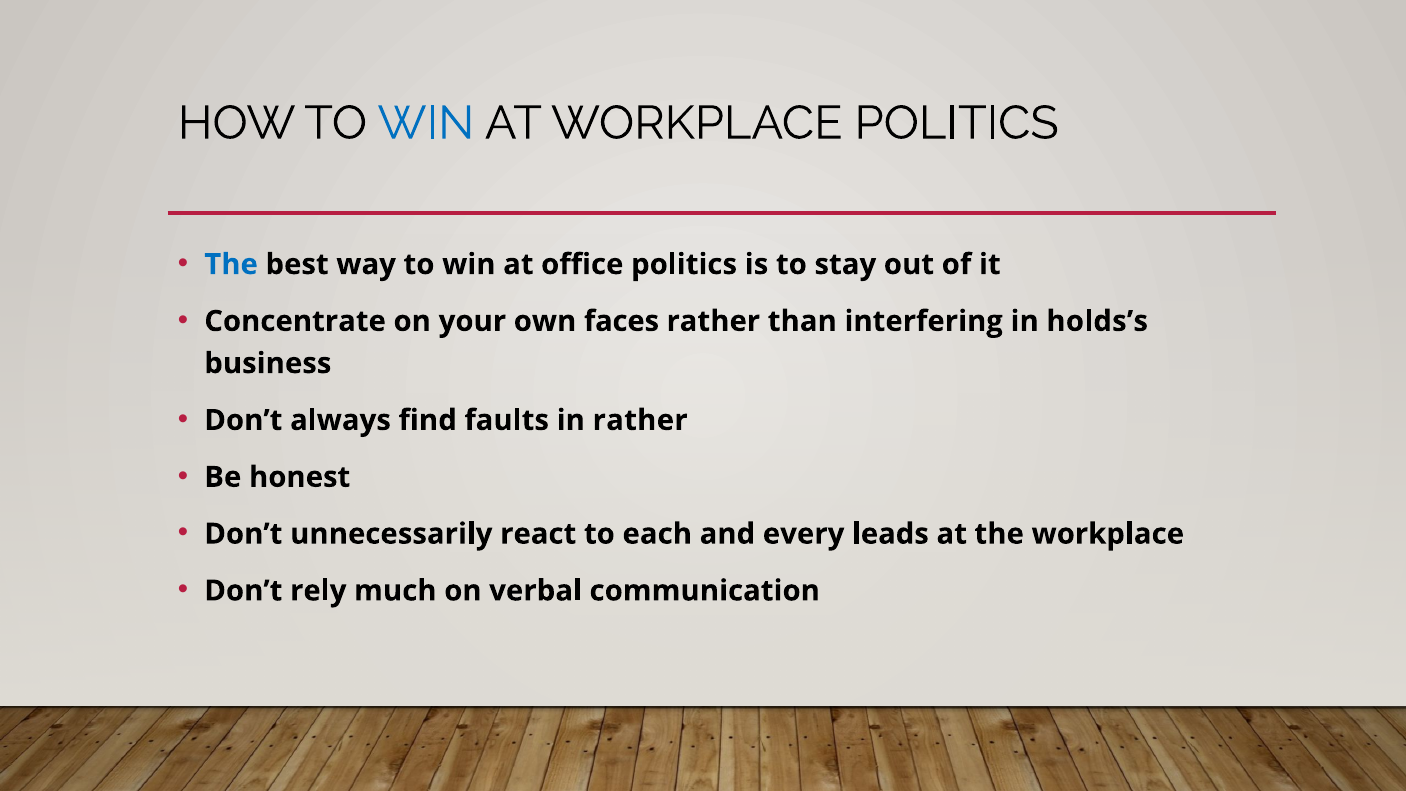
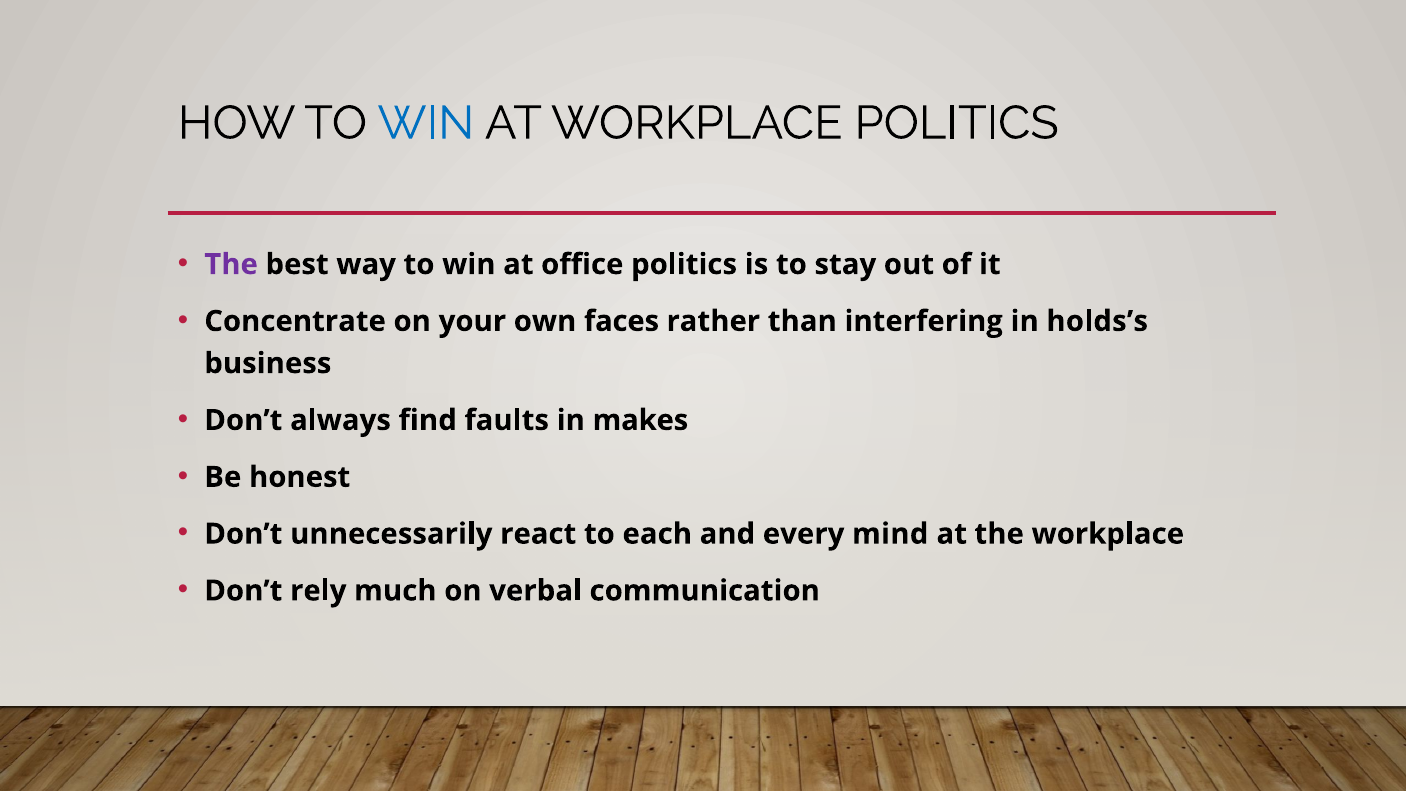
The at (231, 264) colour: blue -> purple
in rather: rather -> makes
leads: leads -> mind
